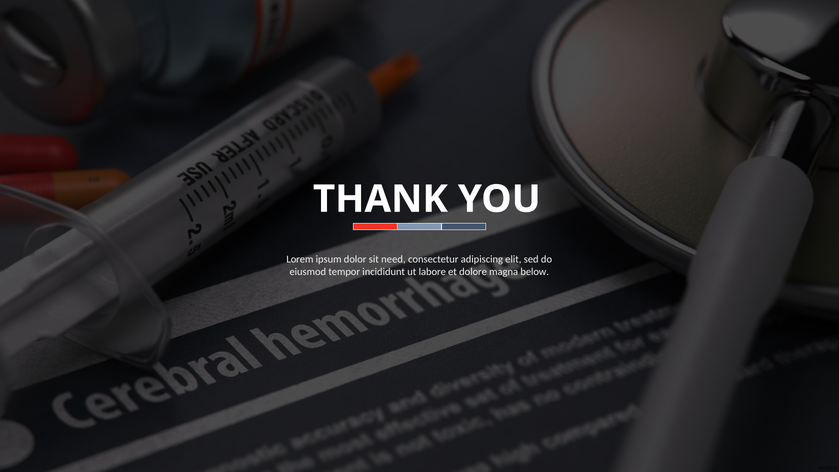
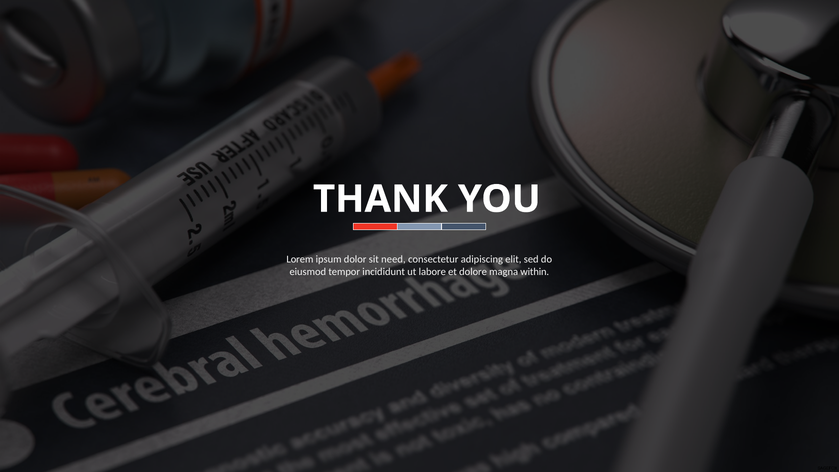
below: below -> within
